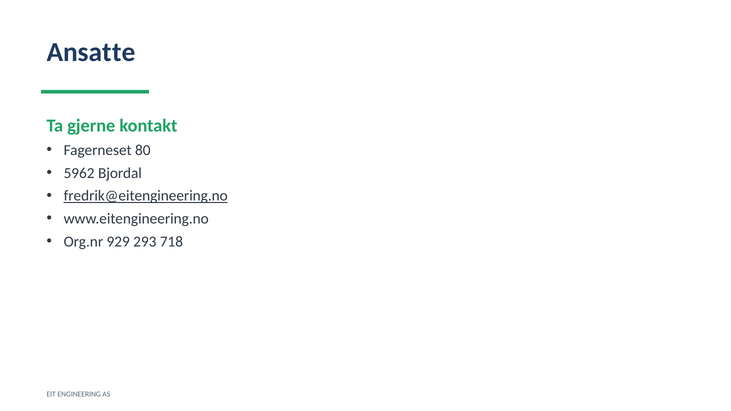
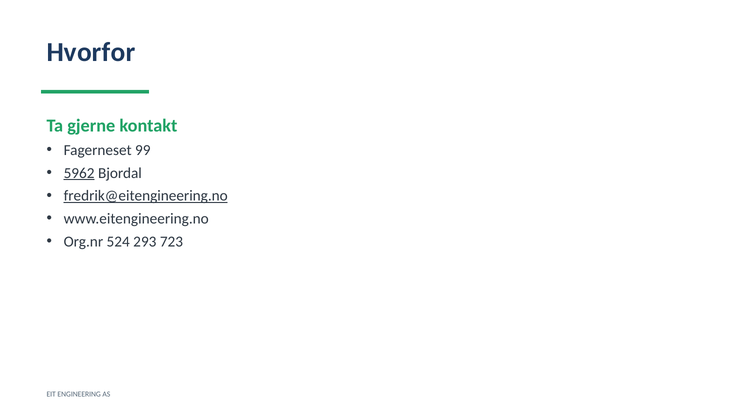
Ansatte: Ansatte -> Hvorfor
80: 80 -> 99
5962 underline: none -> present
929: 929 -> 524
718: 718 -> 723
